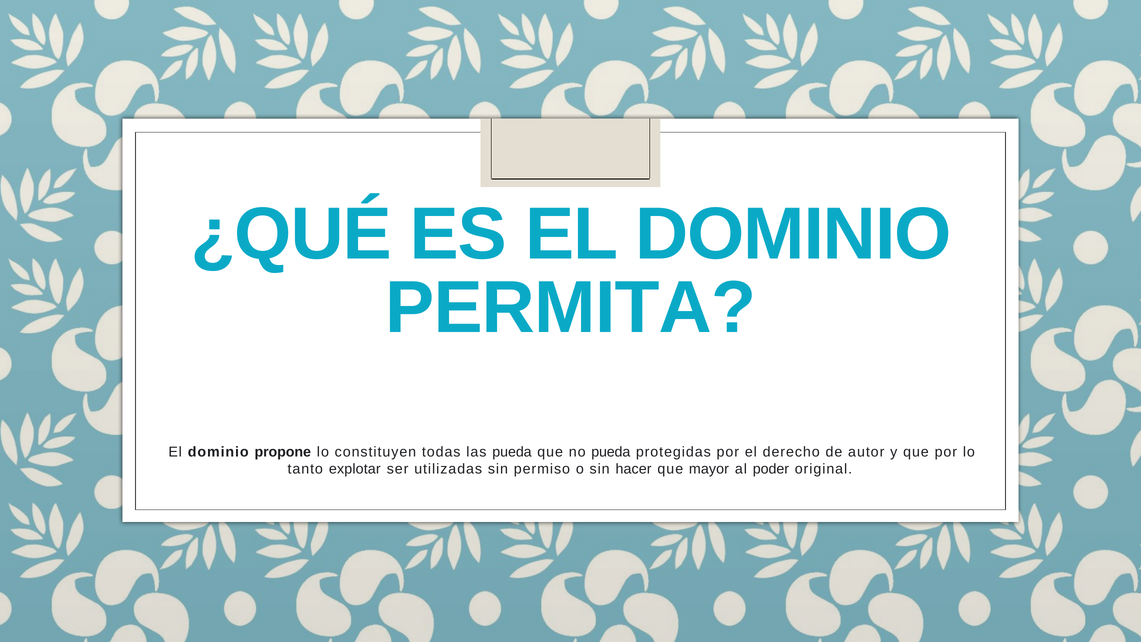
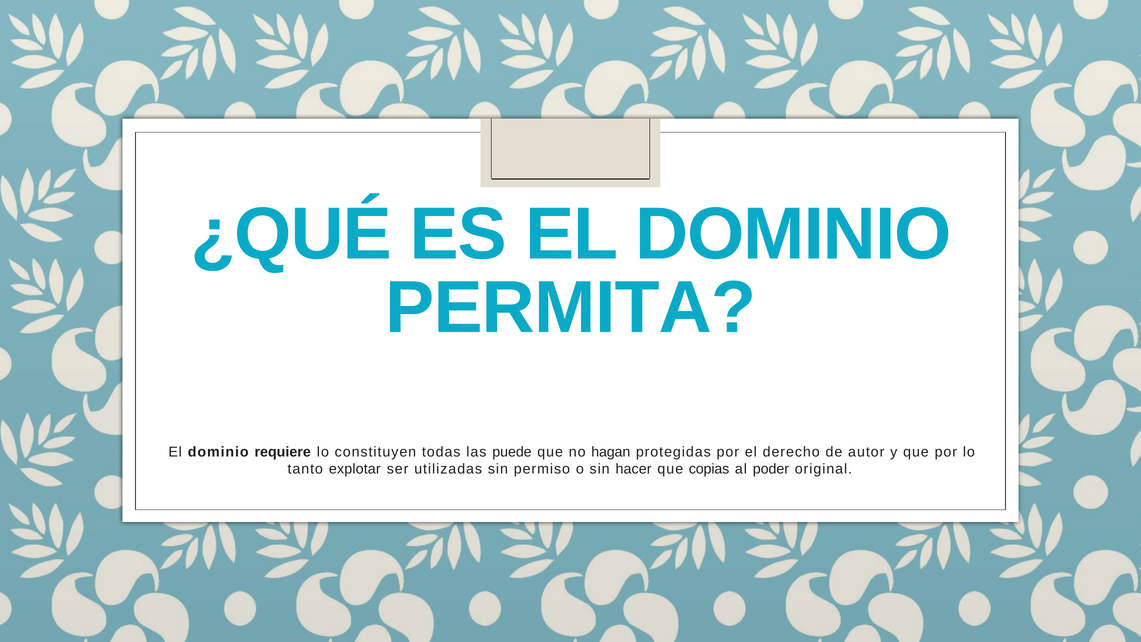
propone: propone -> requiere
las pueda: pueda -> puede
no pueda: pueda -> hagan
mayor: mayor -> copias
